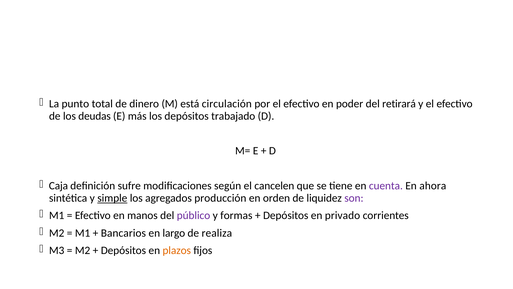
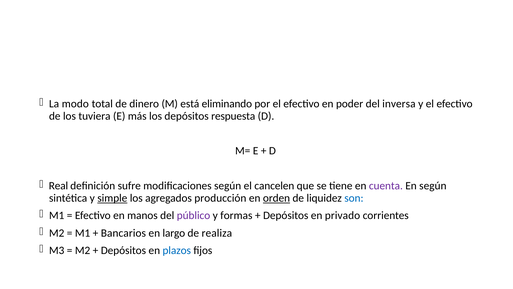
punto: punto -> modo
circulación: circulación -> eliminando
retirará: retirará -> inversa
deudas: deudas -> tuviera
trabajado: trabajado -> respuesta
Caja: Caja -> Real
En ahora: ahora -> según
orden underline: none -> present
son colour: purple -> blue
plazos colour: orange -> blue
